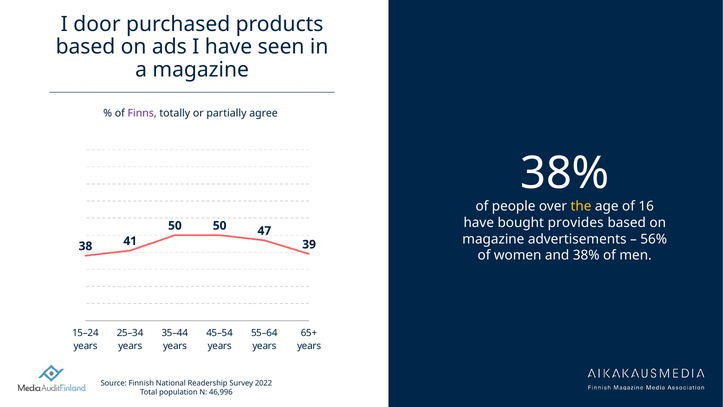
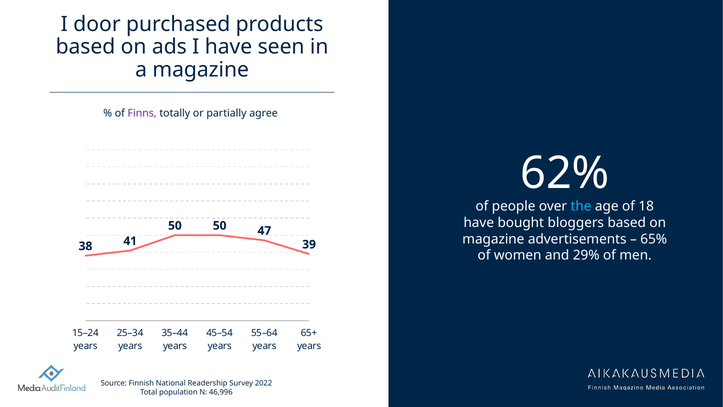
38% at (565, 173): 38% -> 62%
the colour: yellow -> light blue
16: 16 -> 18
provides: provides -> bloggers
56%: 56% -> 65%
and 38%: 38% -> 29%
